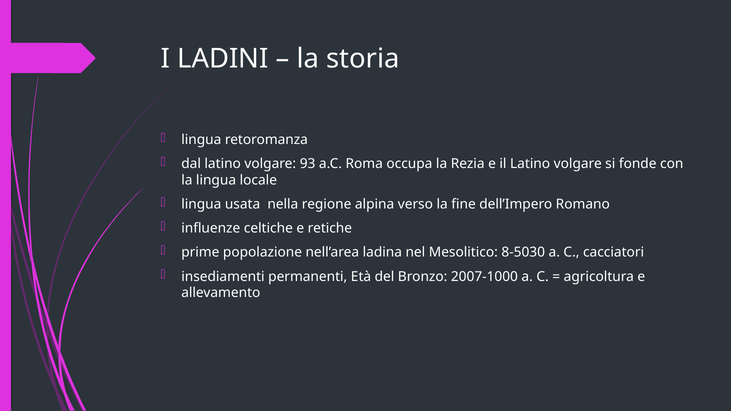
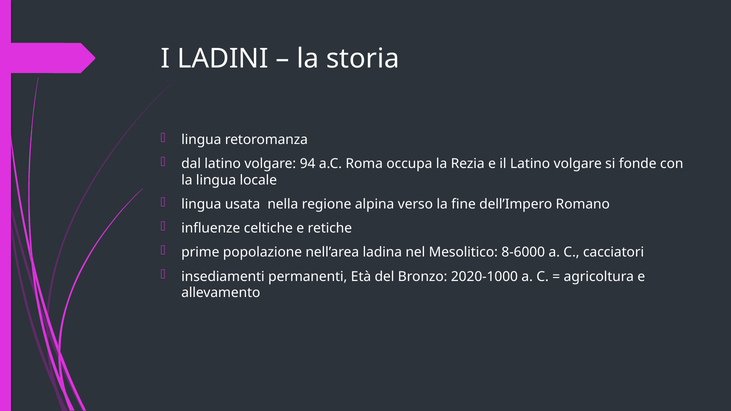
93: 93 -> 94
8-5030: 8-5030 -> 8-6000
2007-1000: 2007-1000 -> 2020-1000
